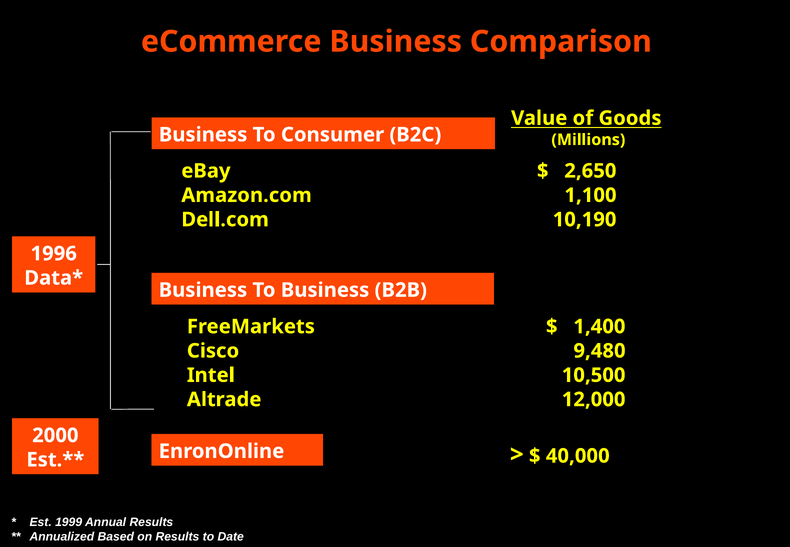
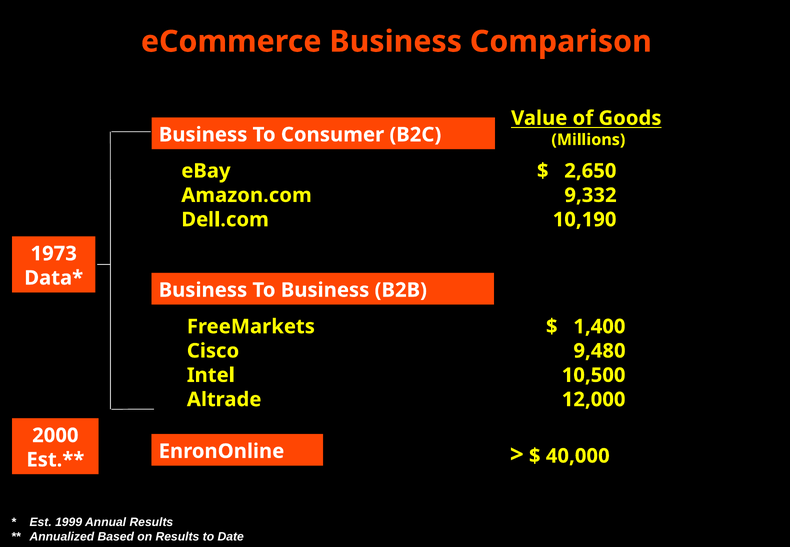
1,100: 1,100 -> 9,332
1996: 1996 -> 1973
